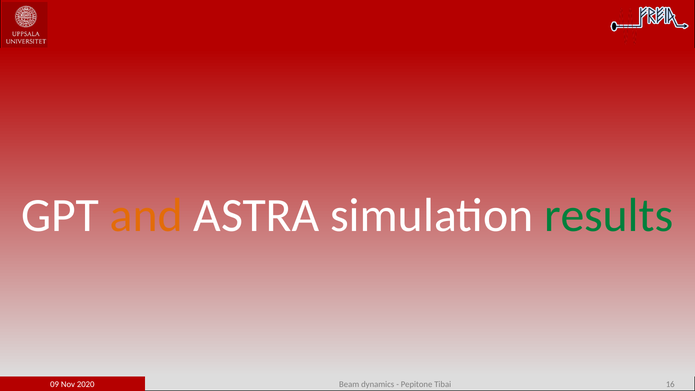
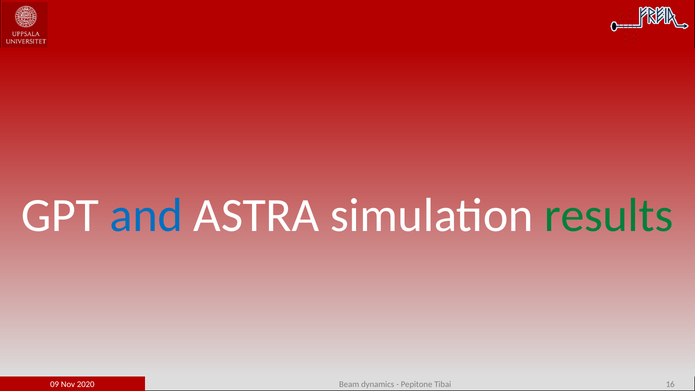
and colour: orange -> blue
